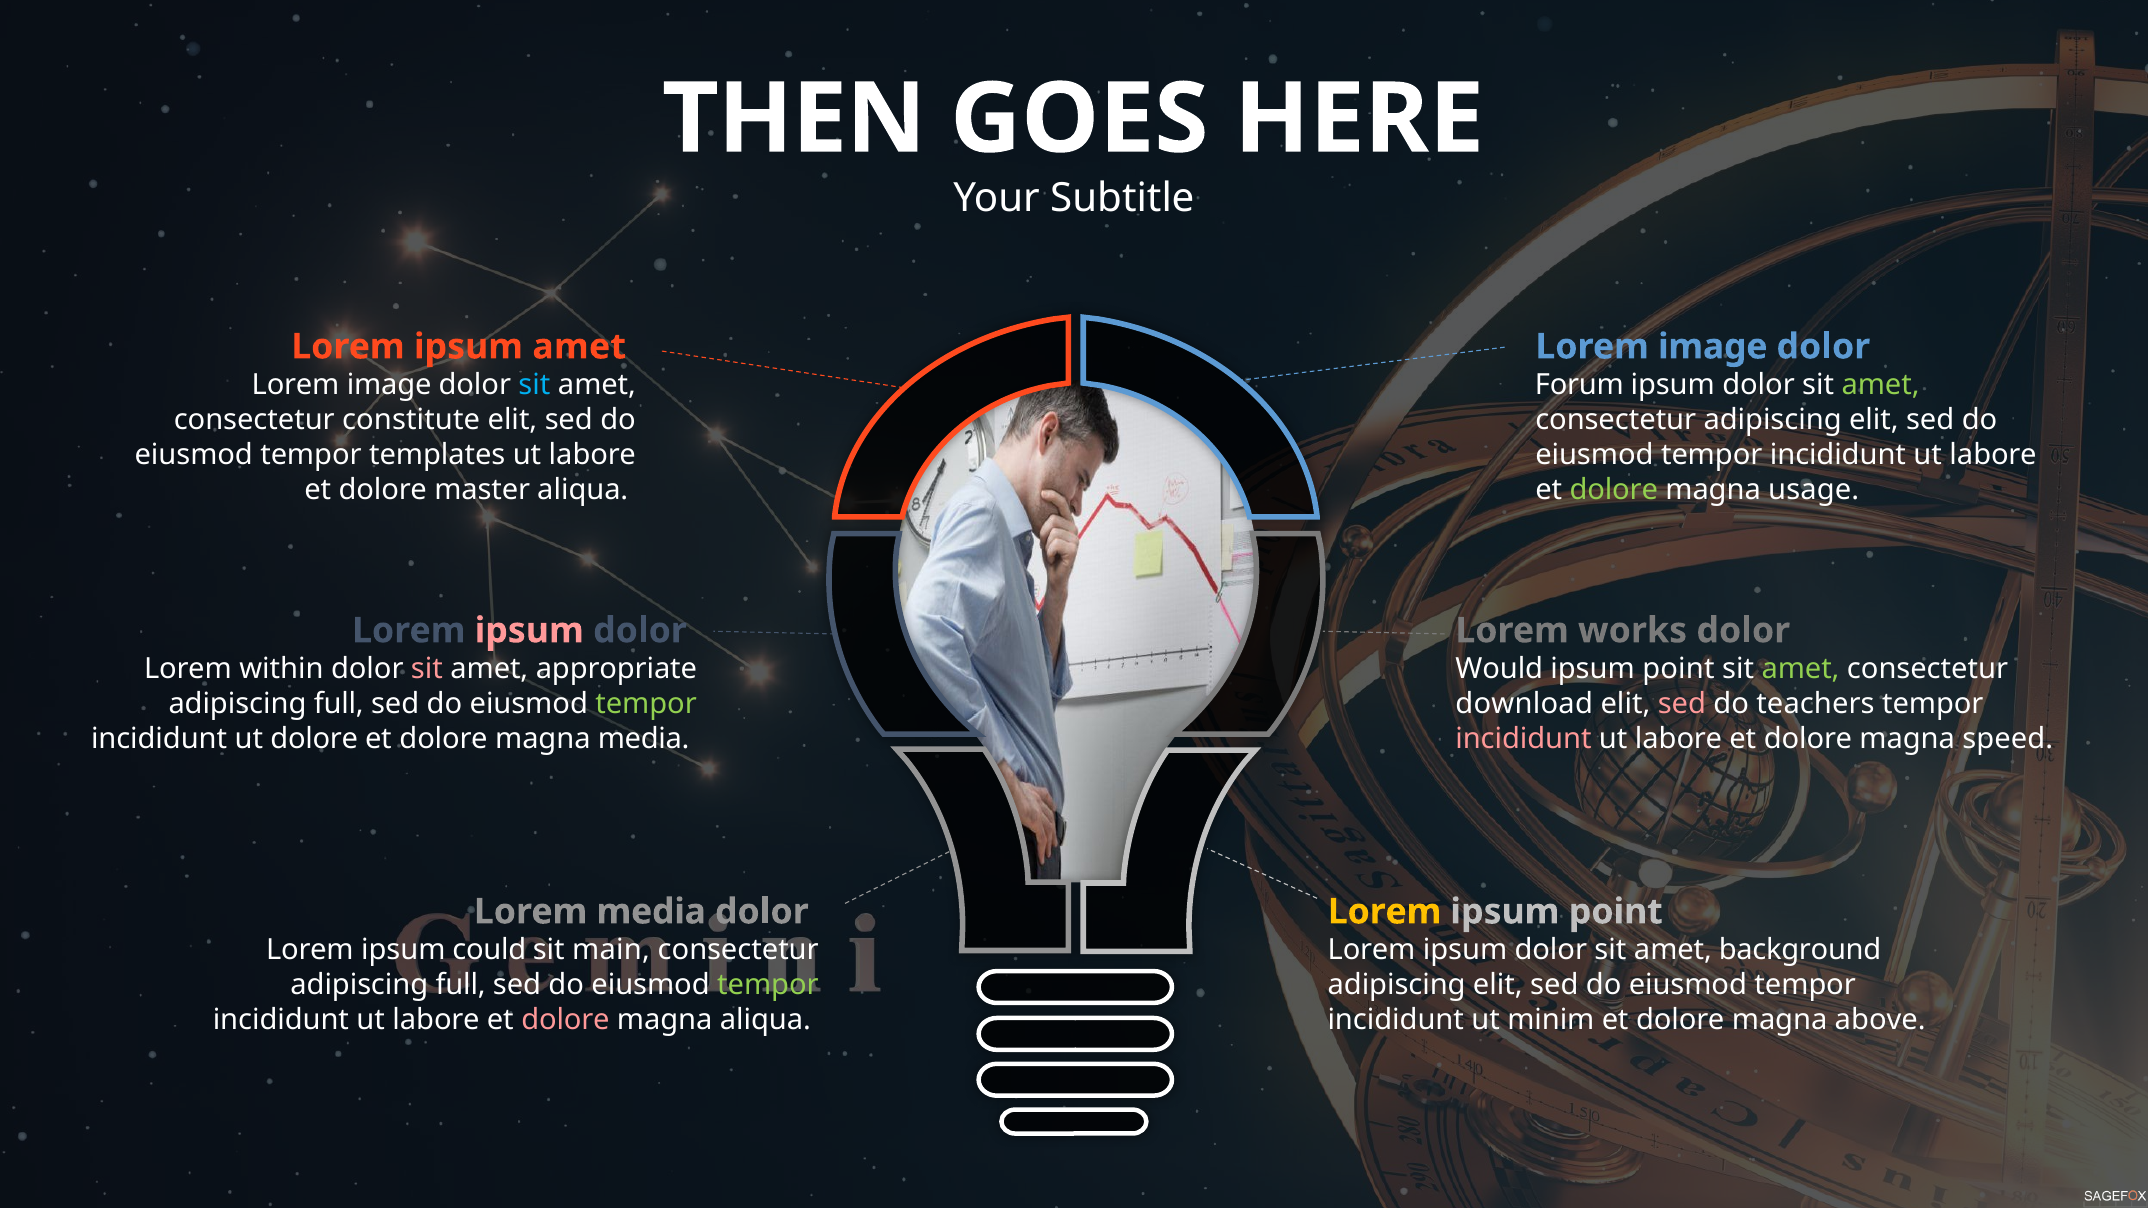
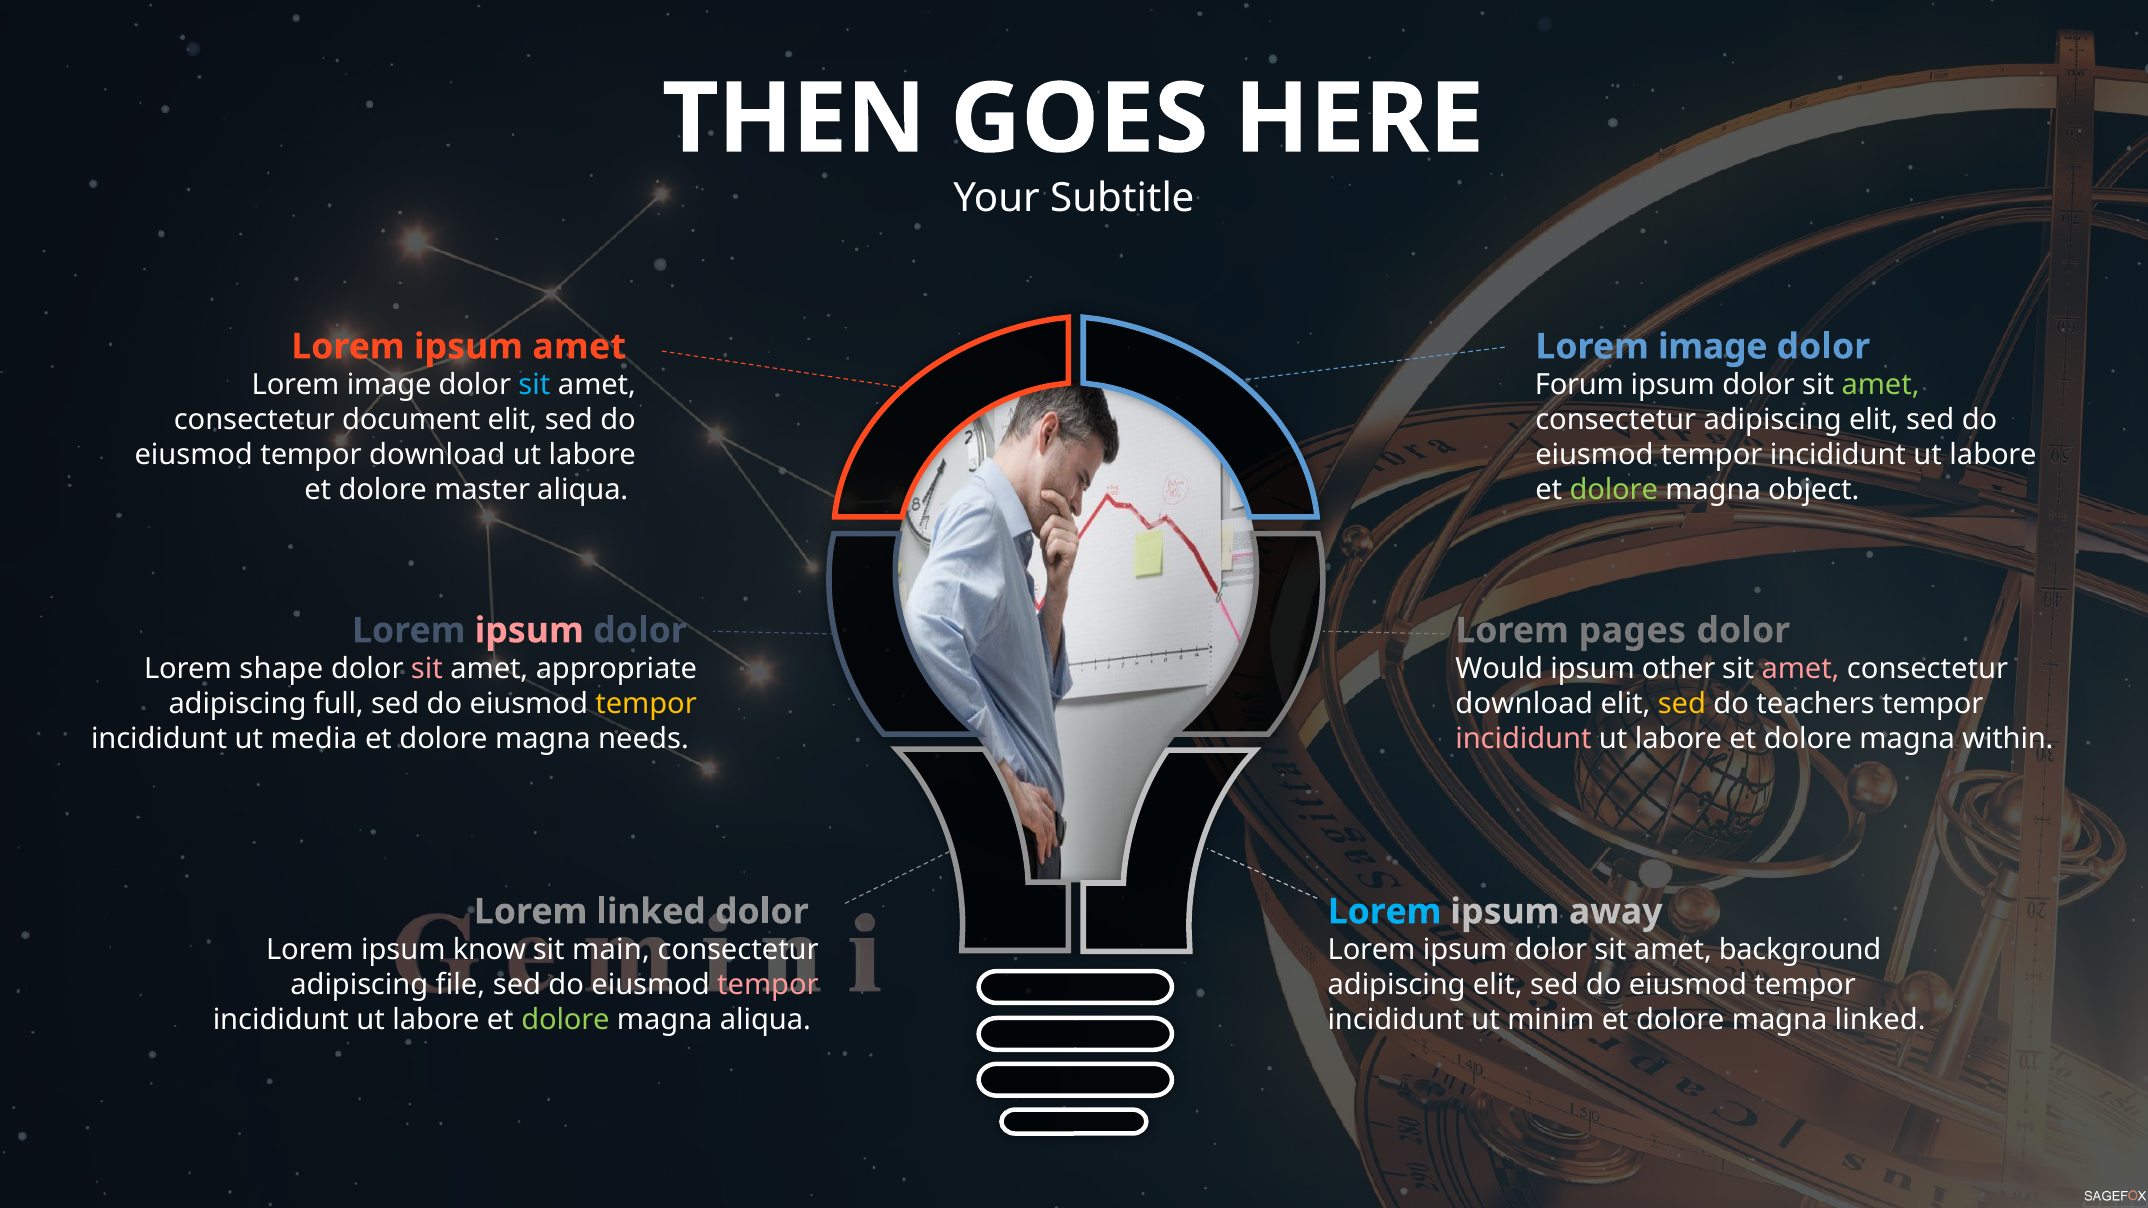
constitute: constitute -> document
tempor templates: templates -> download
usage: usage -> object
works: works -> pages
within: within -> shape
point at (1678, 669): point -> other
amet at (1801, 669) colour: light green -> pink
tempor at (646, 704) colour: light green -> yellow
sed at (1682, 704) colour: pink -> yellow
ut dolore: dolore -> media
magna media: media -> needs
speed: speed -> within
Lorem media: media -> linked
Lorem at (1385, 912) colour: yellow -> light blue
point at (1616, 912): point -> away
could: could -> know
full at (461, 985): full -> file
tempor at (768, 985) colour: light green -> pink
dolore at (565, 1020) colour: pink -> light green
magna above: above -> linked
